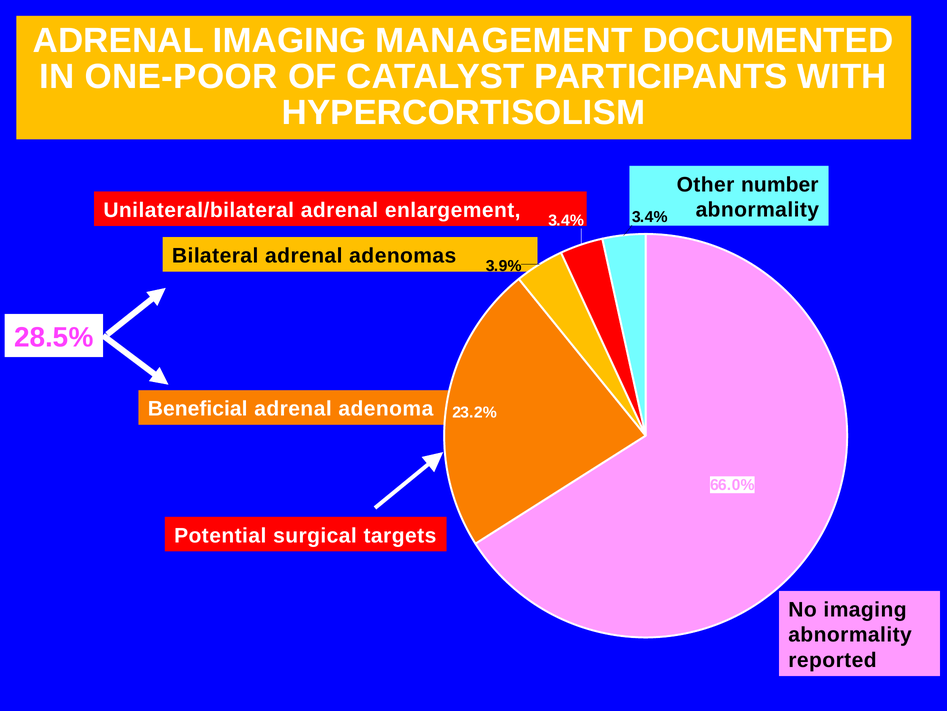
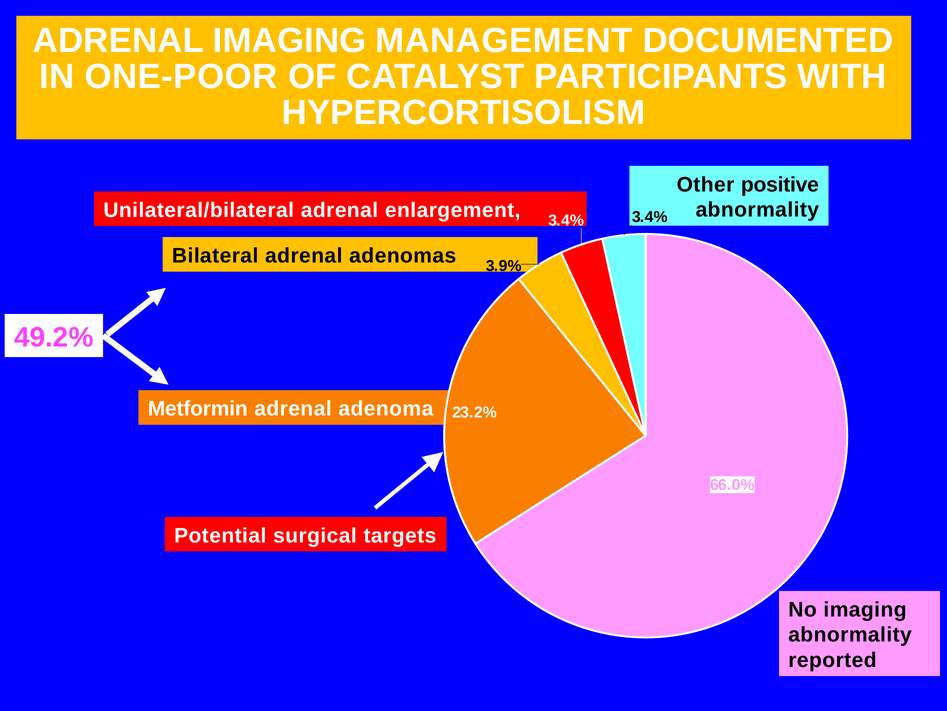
number: number -> positive
28.5%: 28.5% -> 49.2%
Beneficial: Beneficial -> Metformin
